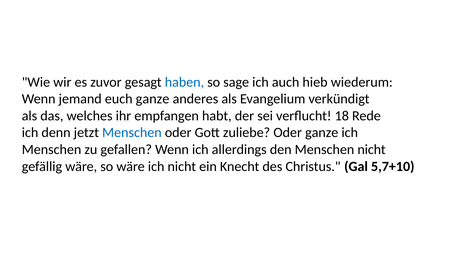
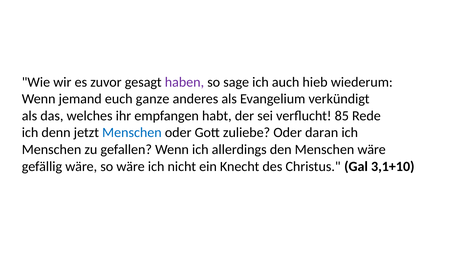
haben colour: blue -> purple
18: 18 -> 85
Oder ganze: ganze -> daran
Menschen nicht: nicht -> wäre
5,7+10: 5,7+10 -> 3,1+10
